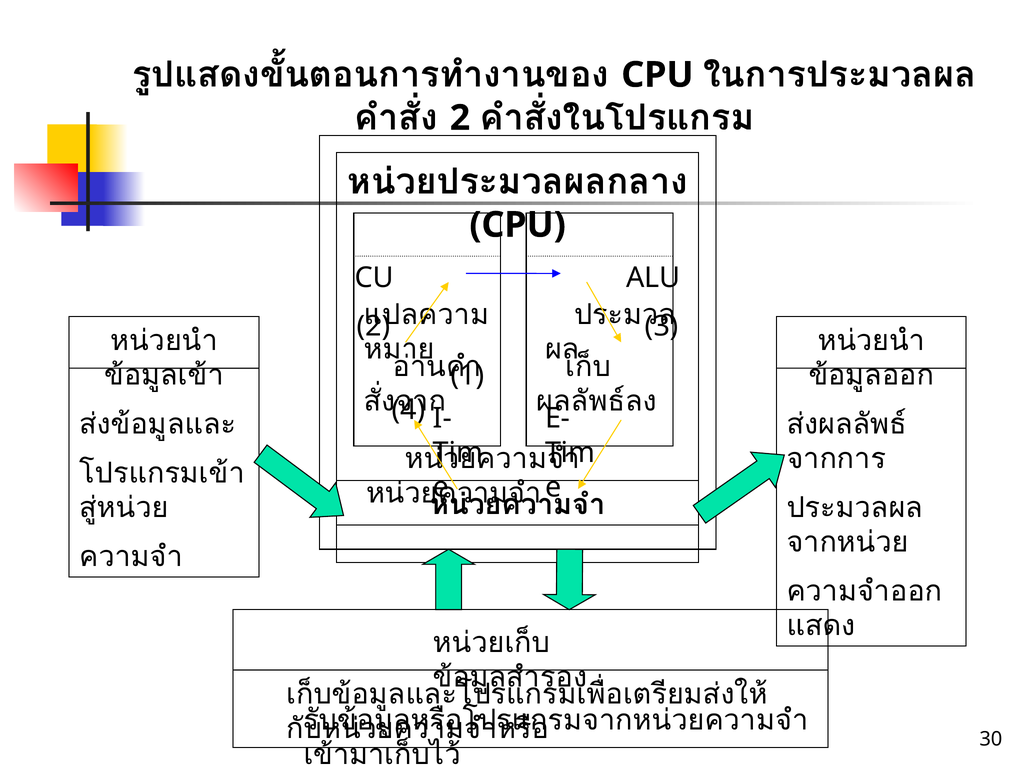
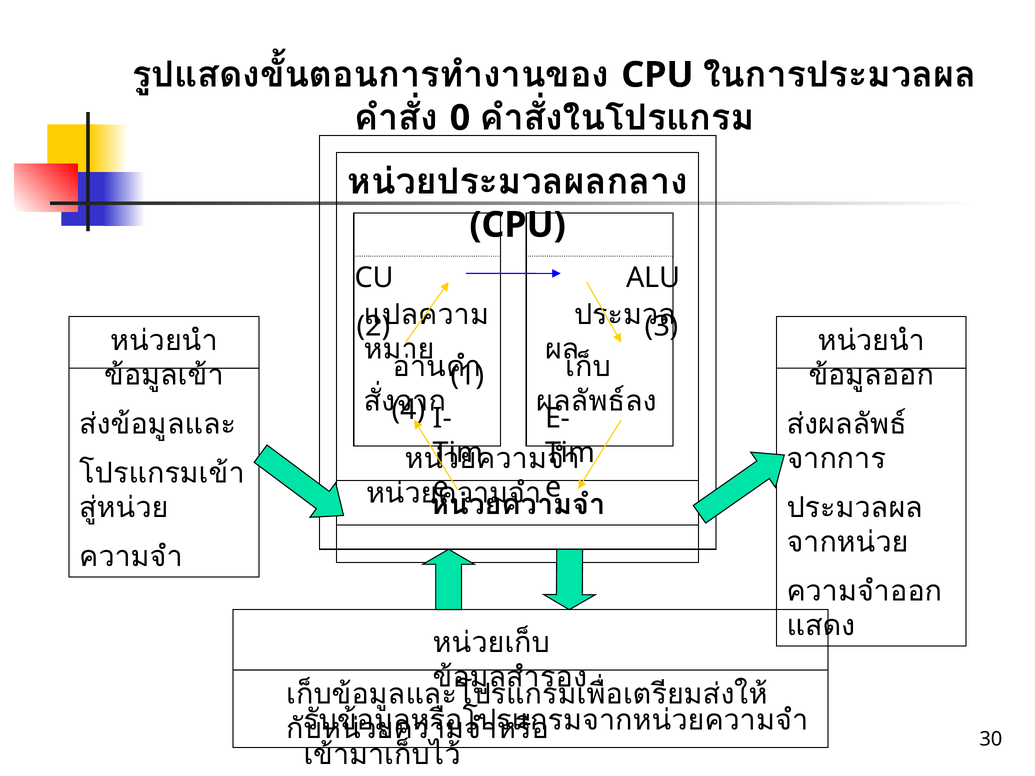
2 at (460, 118): 2 -> 0
